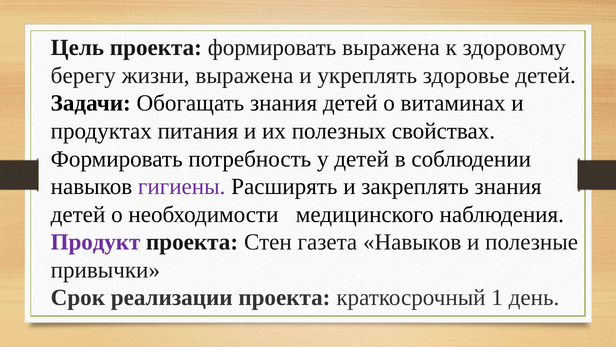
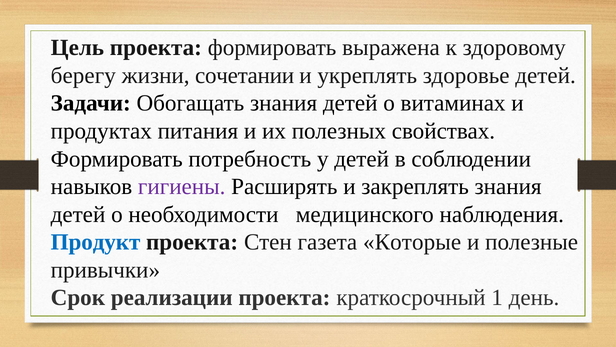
жизни выражена: выражена -> сочетании
Продукт colour: purple -> blue
газета Навыков: Навыков -> Которые
